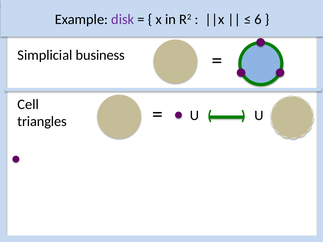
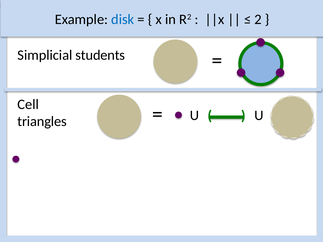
disk colour: purple -> blue
6: 6 -> 2
business: business -> students
